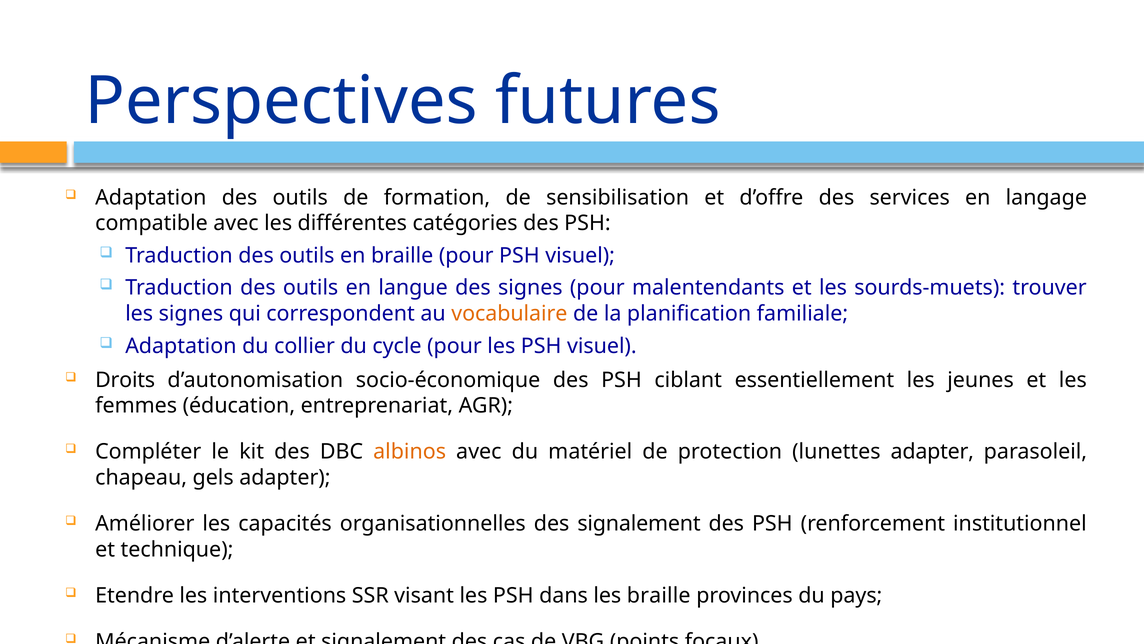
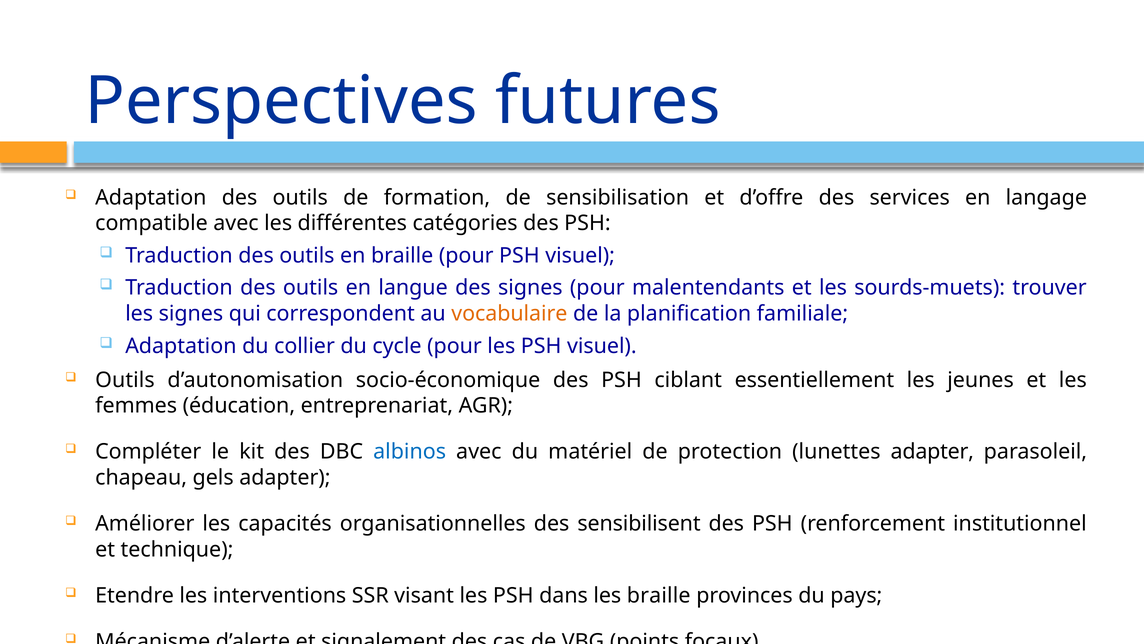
Droits at (125, 380): Droits -> Outils
albinos colour: orange -> blue
des signalement: signalement -> sensibilisent
